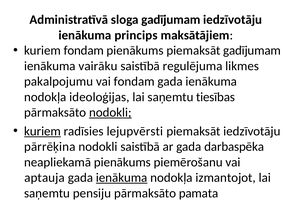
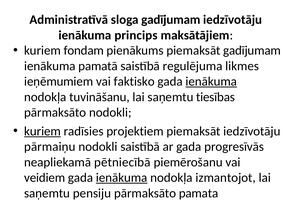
vairāku: vairāku -> pamatā
pakalpojumu: pakalpojumu -> ieņēmumiem
vai fondam: fondam -> faktisko
ienākuma at (211, 82) underline: none -> present
ideoloģijas: ideoloģijas -> tuvināšanu
nodokli at (110, 113) underline: present -> none
lejupvērsti: lejupvērsti -> projektiem
pārrēķina: pārrēķina -> pārmaiņu
darbaspēka: darbaspēka -> progresīvās
neapliekamā pienākums: pienākums -> pētniecībā
aptauja: aptauja -> veidiem
